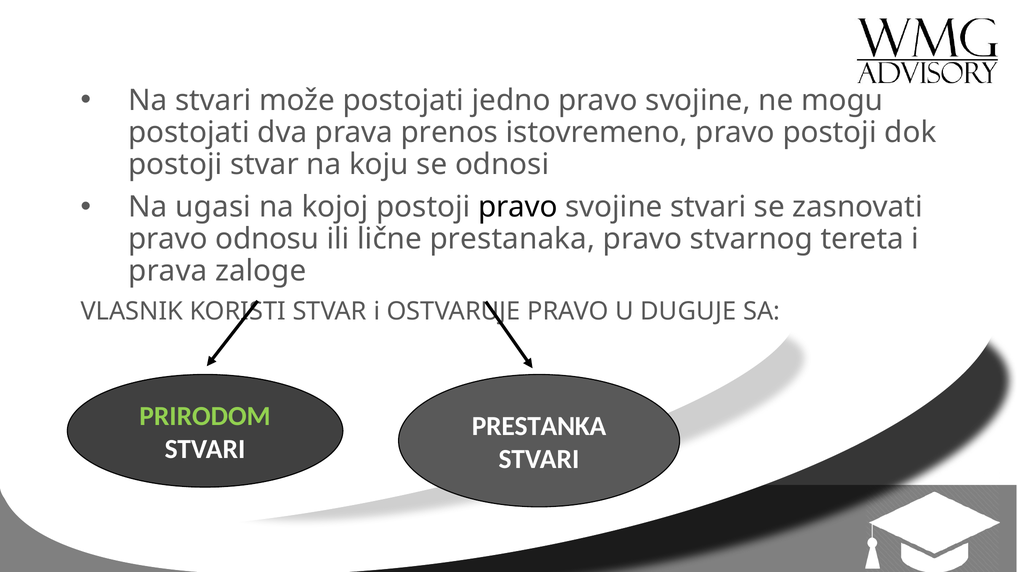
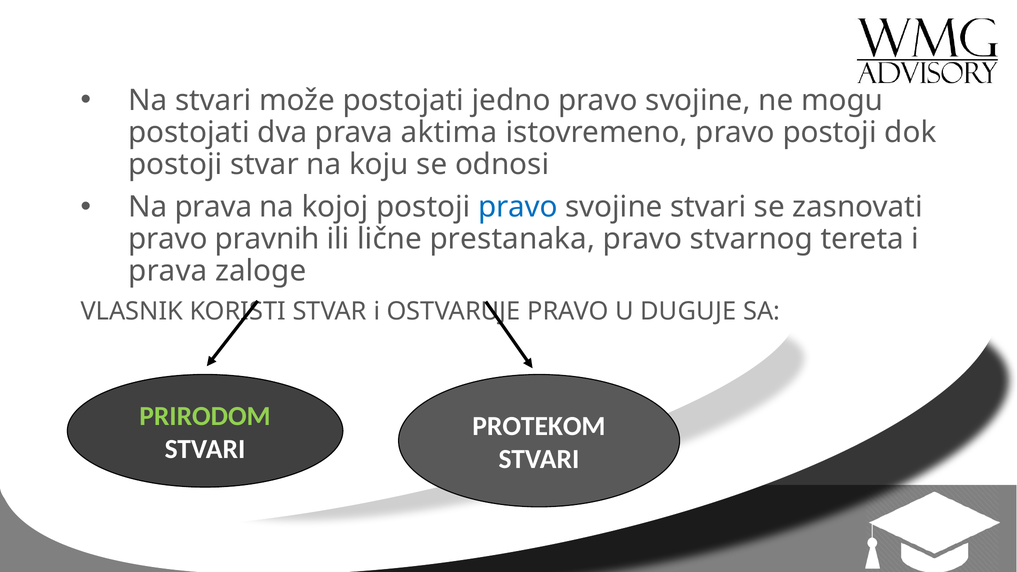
prenos: prenos -> aktima
Na ugasi: ugasi -> prava
pravo at (518, 207) colour: black -> blue
odnosu: odnosu -> pravnih
PRESTANKA: PRESTANKA -> PROTEKOM
